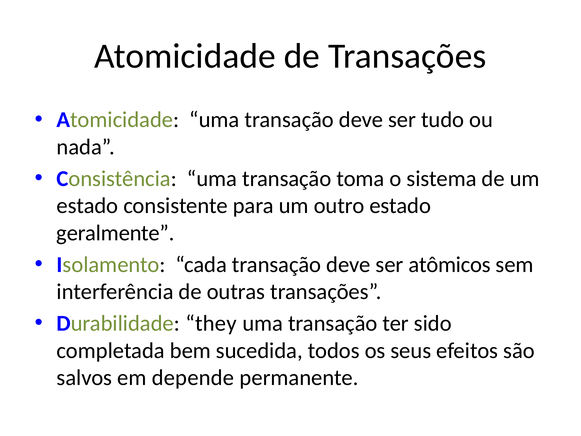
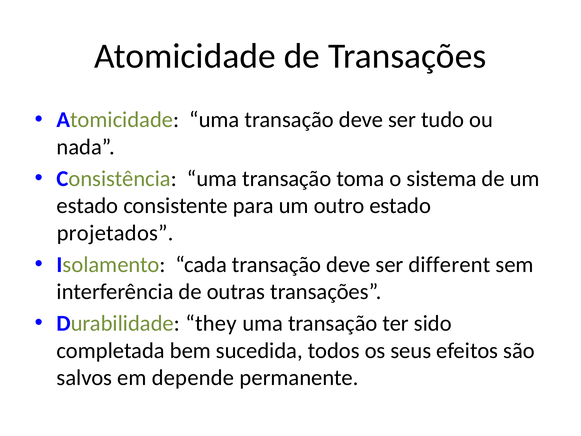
geralmente: geralmente -> projetados
atômicos: atômicos -> different
